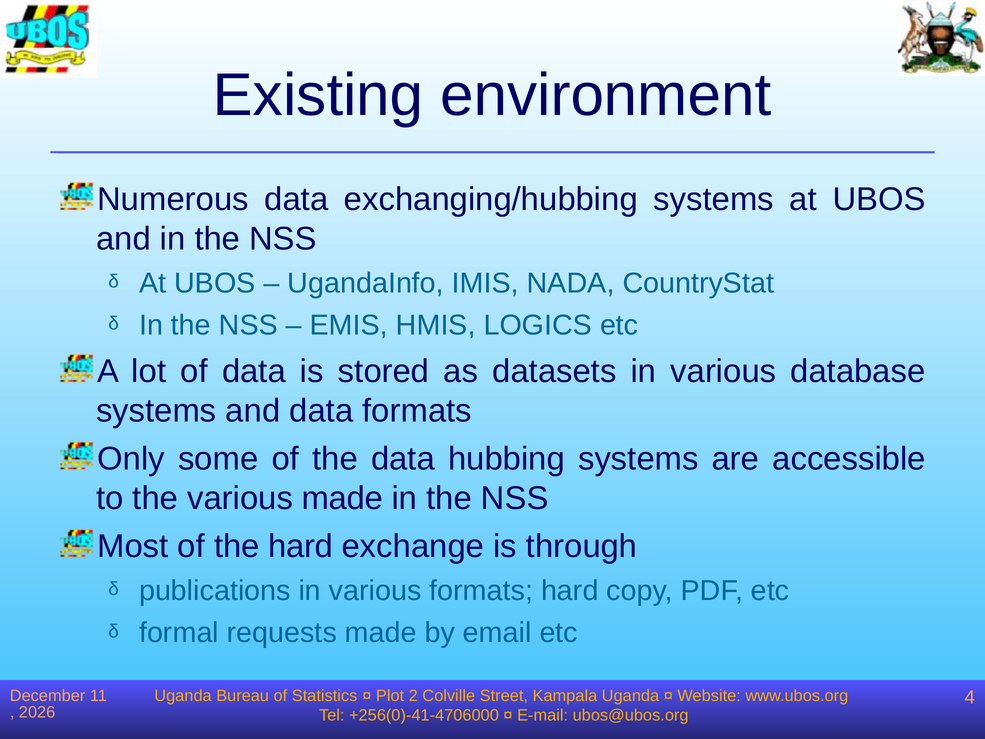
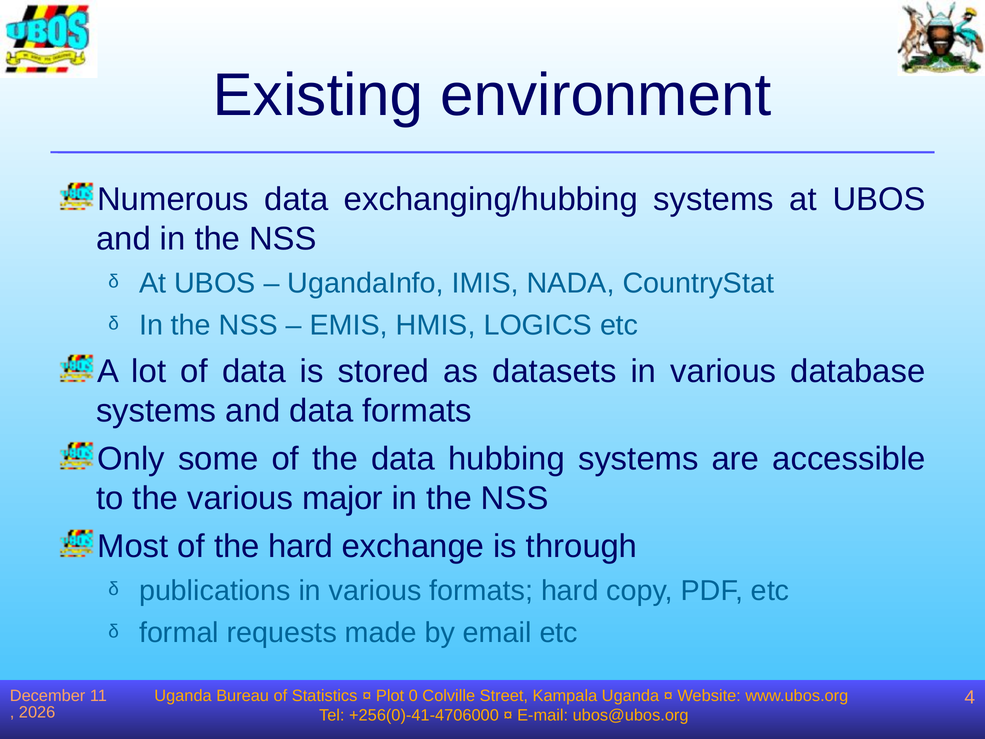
various made: made -> major
2: 2 -> 0
